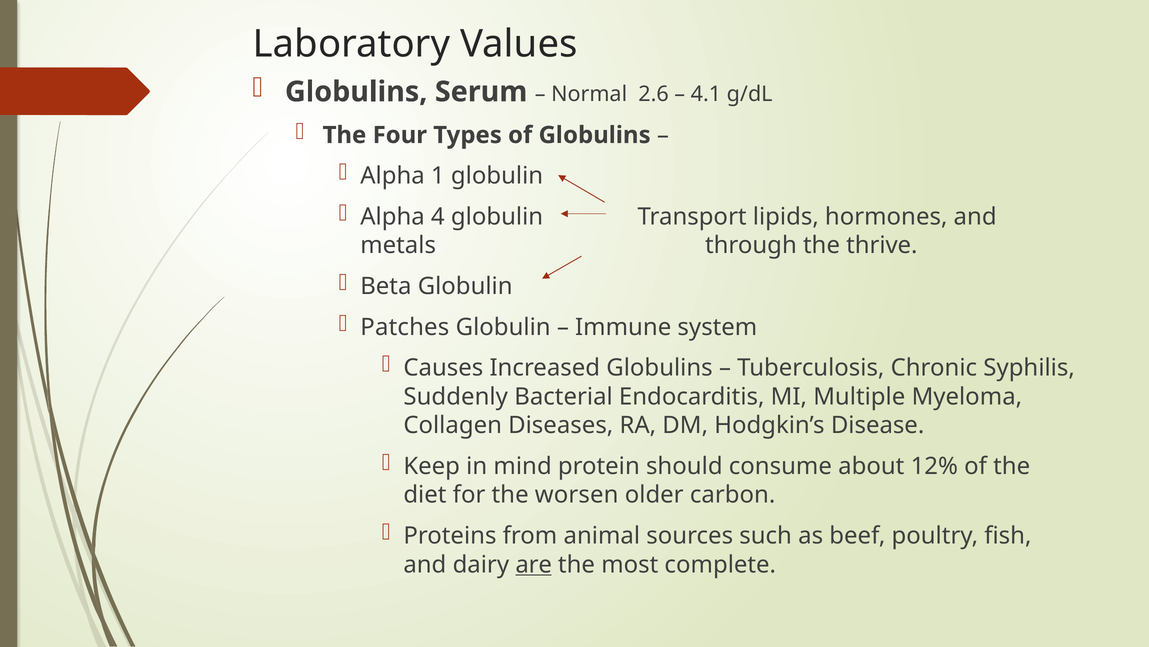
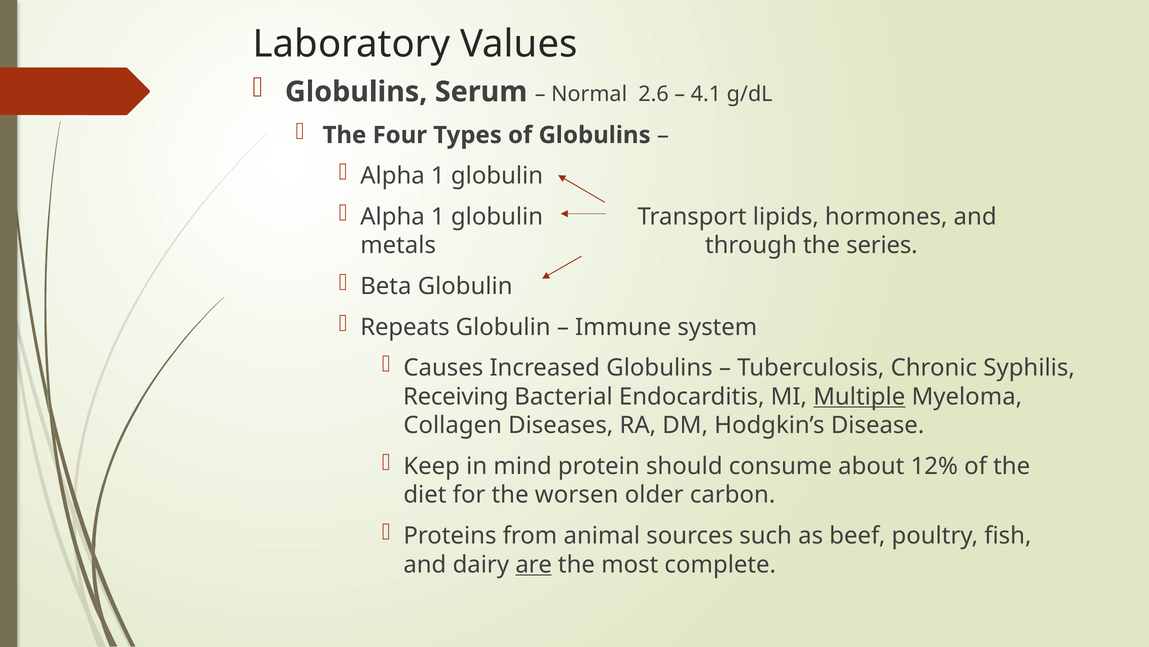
4 at (438, 216): 4 -> 1
thrive: thrive -> series
Patches: Patches -> Repeats
Suddenly: Suddenly -> Receiving
Multiple underline: none -> present
